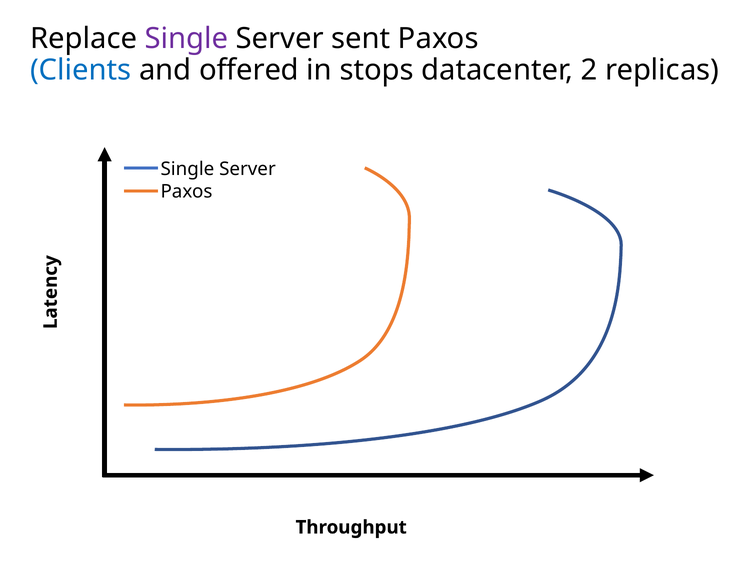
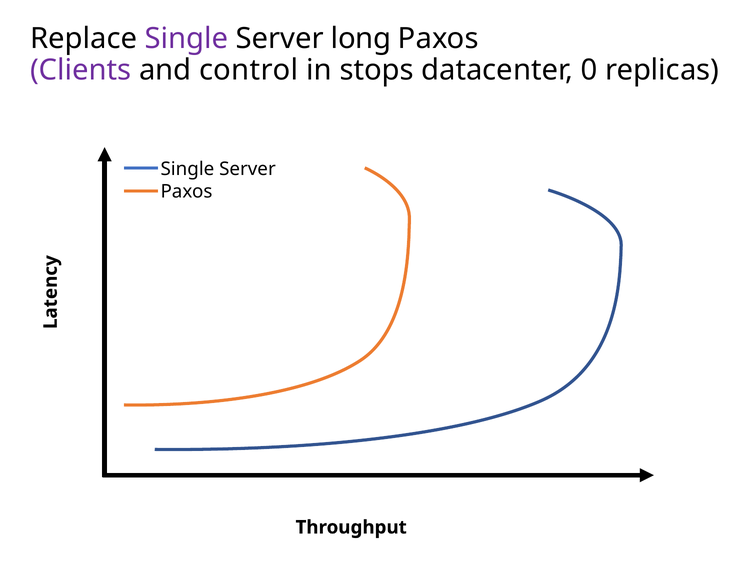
sent: sent -> long
Clients colour: blue -> purple
offered: offered -> control
2: 2 -> 0
